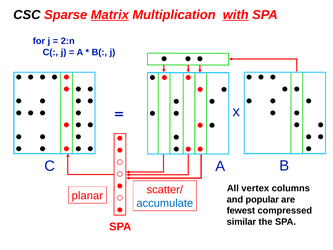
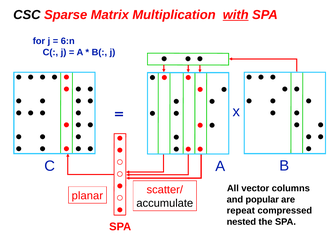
Matrix underline: present -> none
2:n: 2:n -> 6:n
vertex: vertex -> vector
accumulate colour: blue -> black
fewest: fewest -> repeat
similar: similar -> nested
